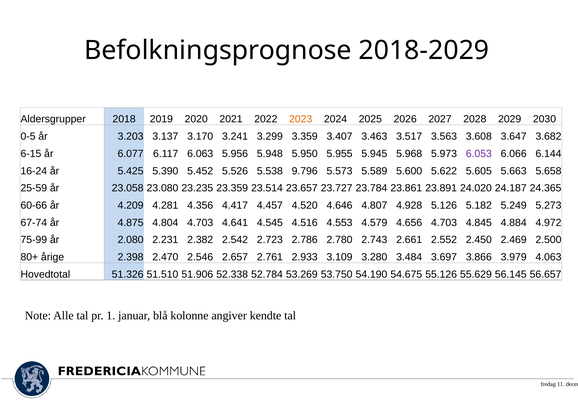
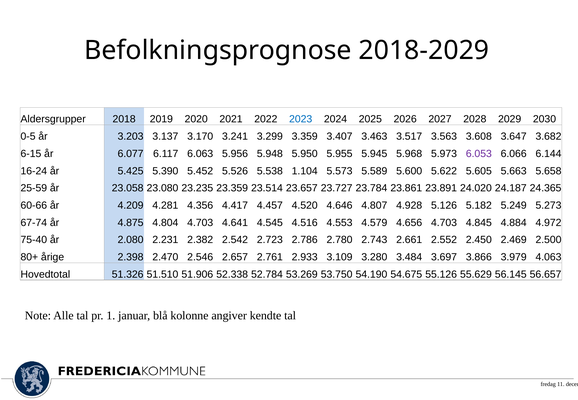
2023 colour: orange -> blue
9.796: 9.796 -> 1.104
75-99: 75-99 -> 75-40
